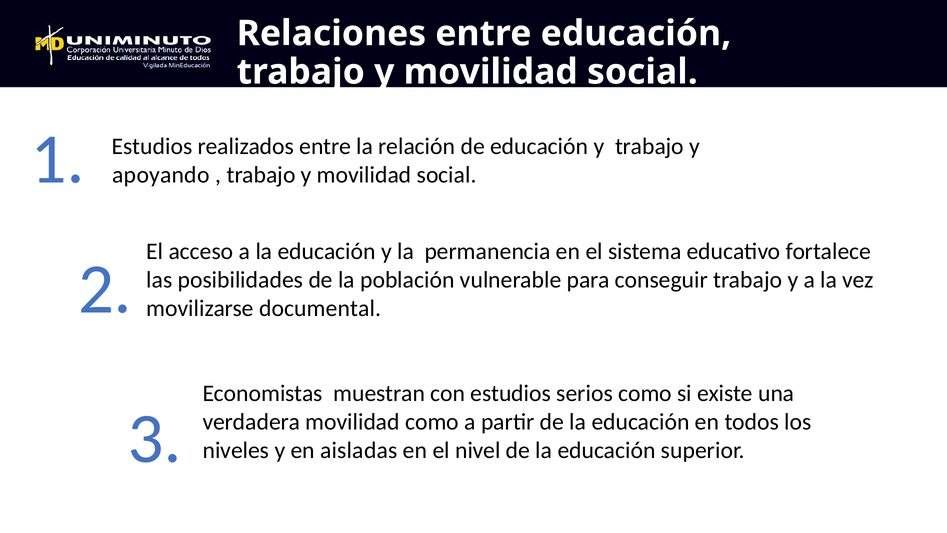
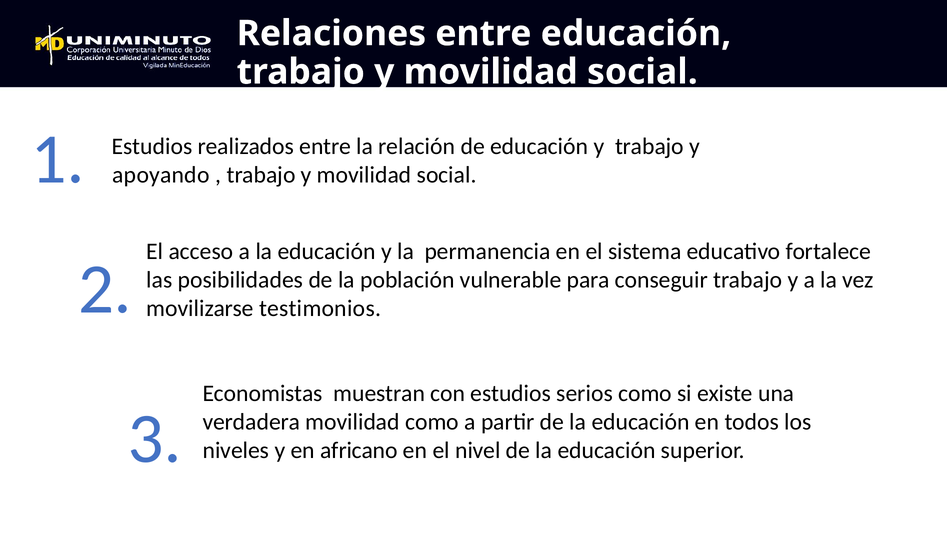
documental: documental -> testimonios
aisladas: aisladas -> africano
